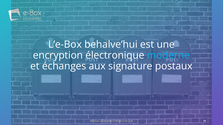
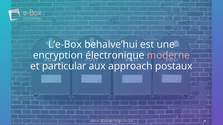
moderne colour: light blue -> pink
échanges: échanges -> particular
signature: signature -> approach
